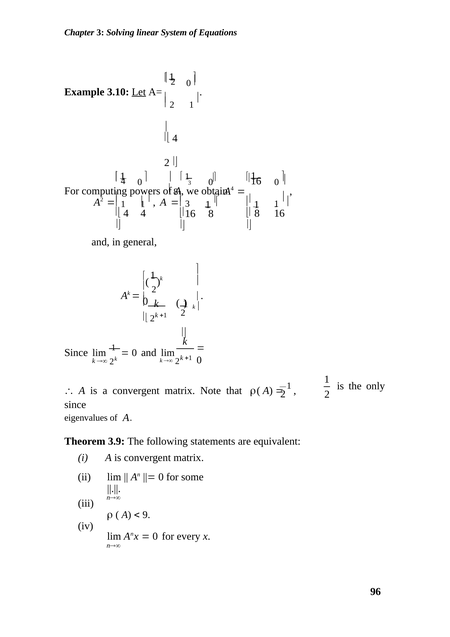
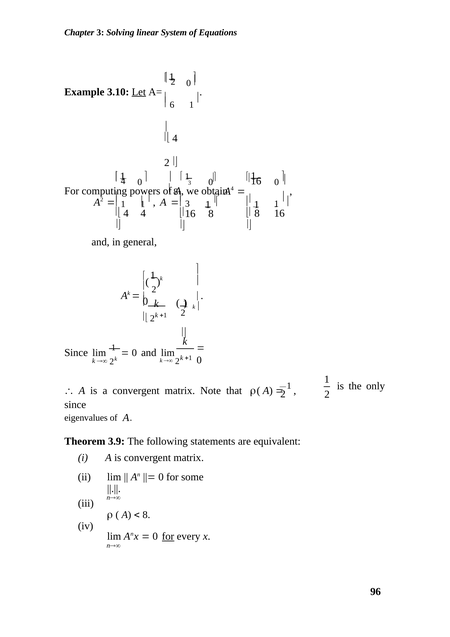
2 at (172, 105): 2 -> 6
9 at (146, 515): 9 -> 8
for at (168, 536) underline: none -> present
